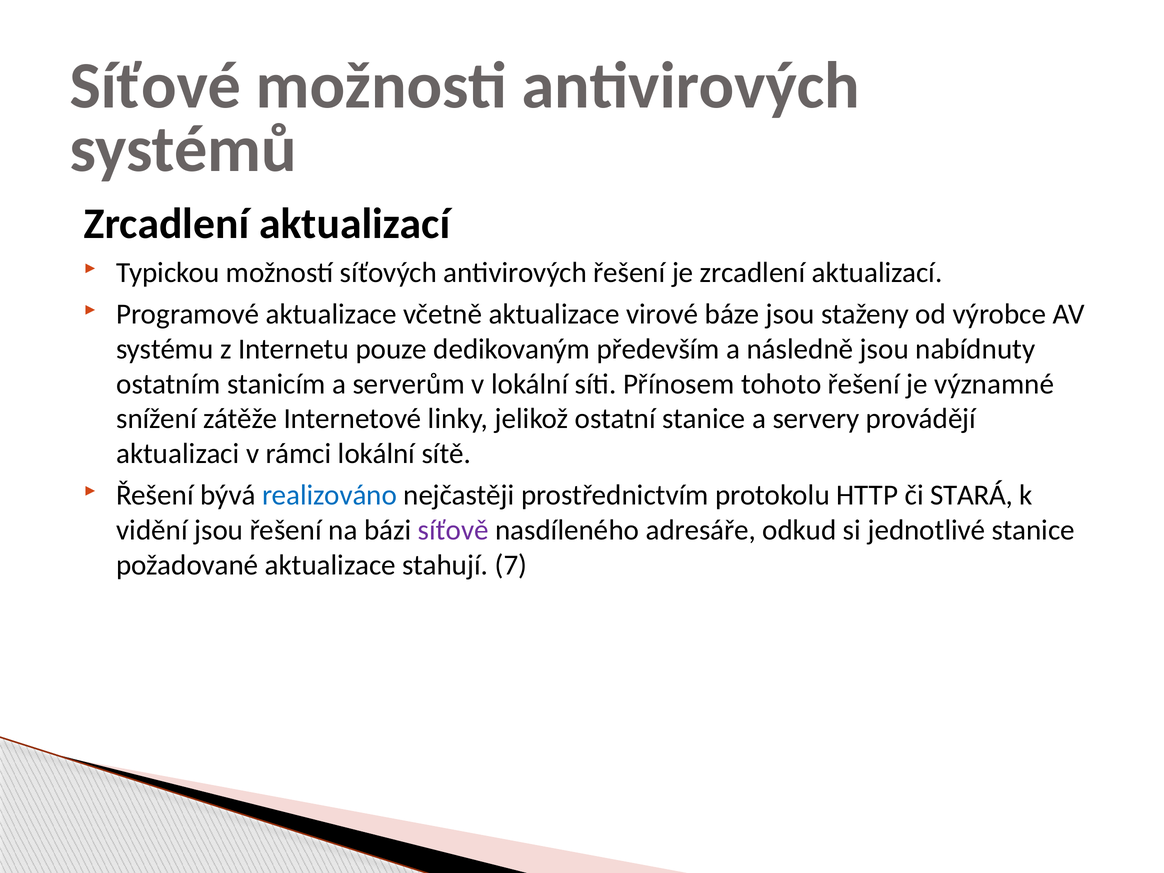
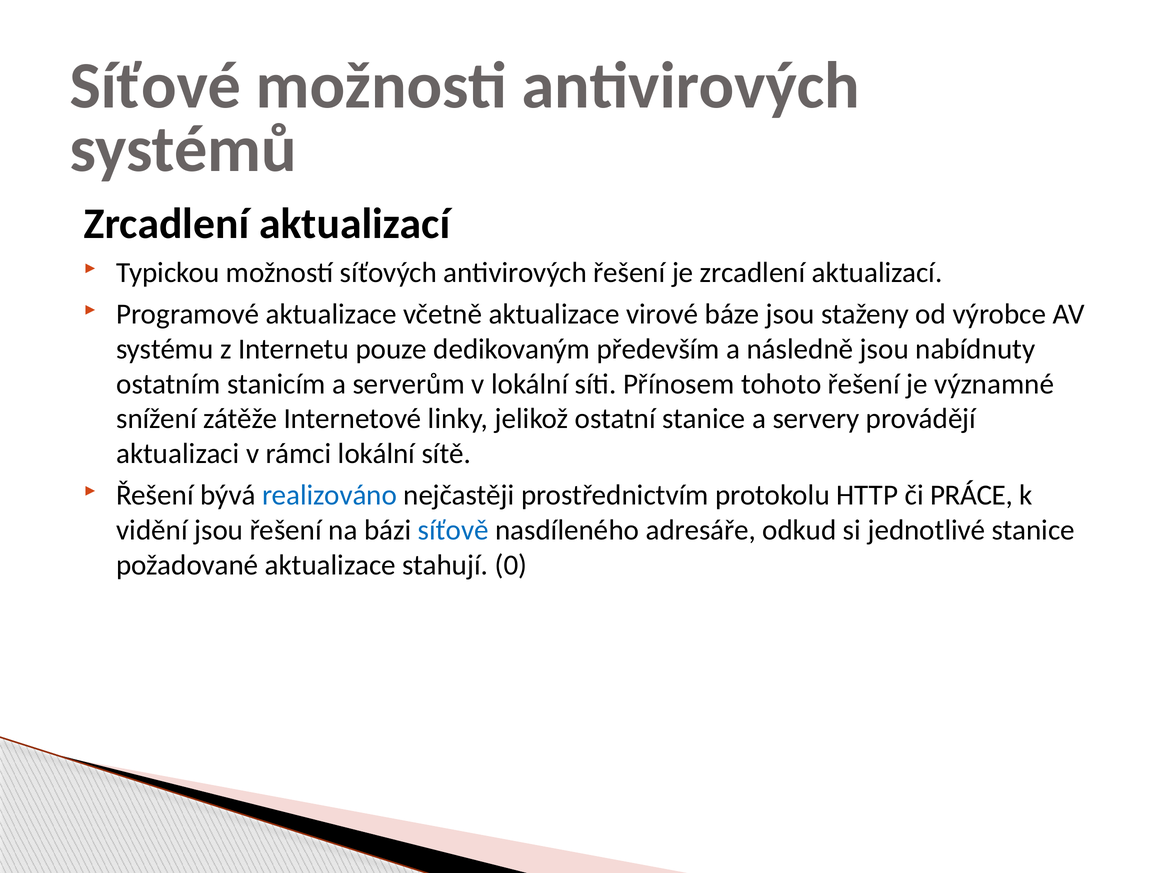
STARÁ: STARÁ -> PRÁCE
síťově colour: purple -> blue
7: 7 -> 0
